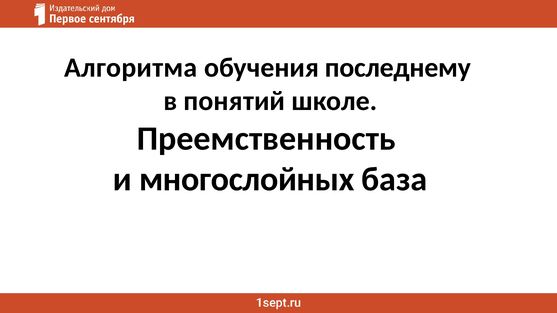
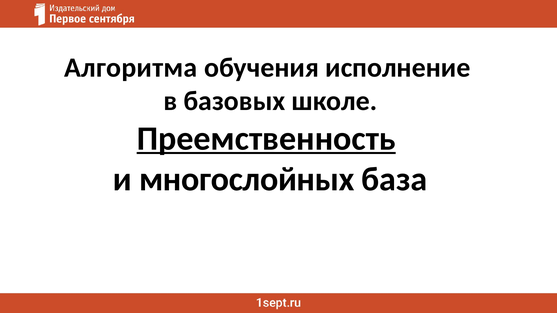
последнему: последнему -> исполнение
понятий: понятий -> базовых
Преемственность underline: none -> present
